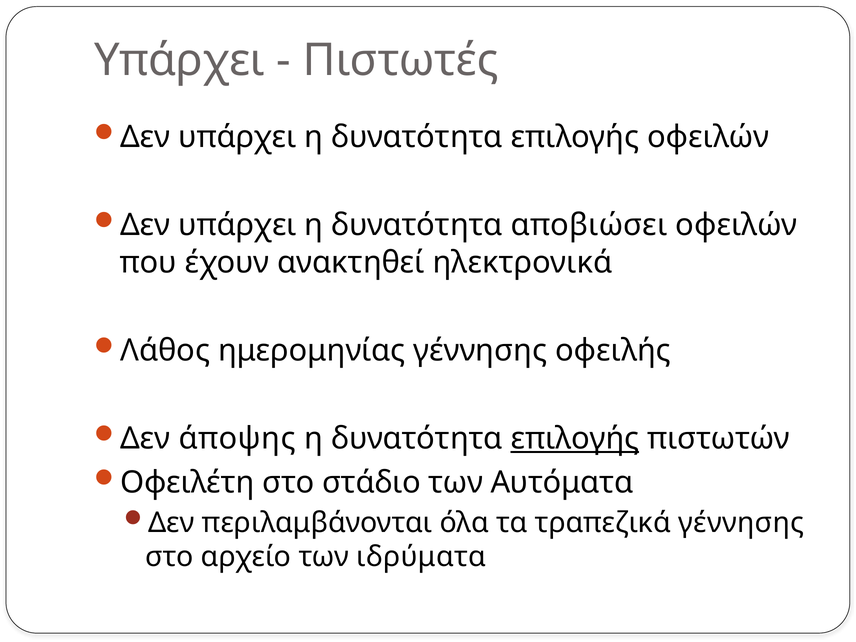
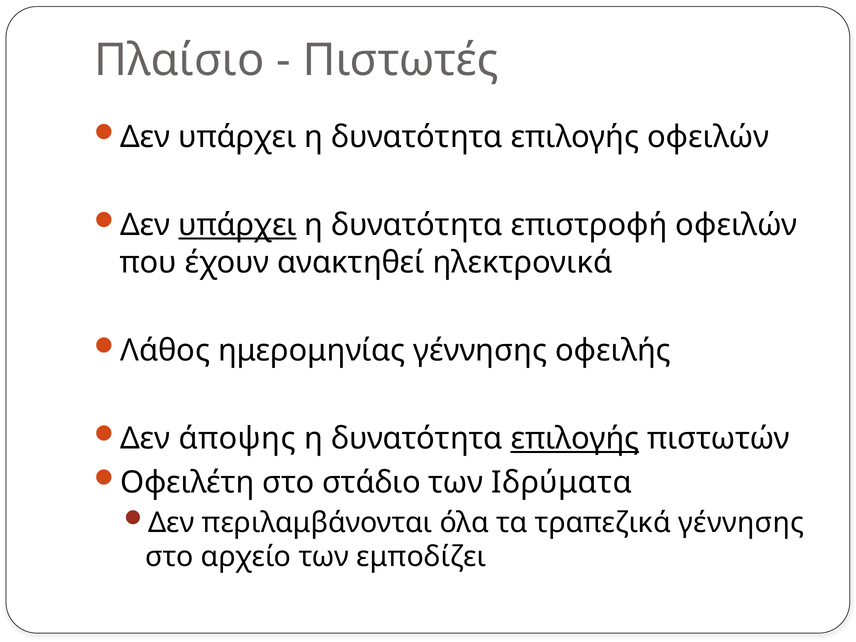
Υπάρχει at (179, 60): Υπάρχει -> Πλαίσιο
υπάρχει at (238, 225) underline: none -> present
αποβιώσει: αποβιώσει -> επιστροφή
Αυτόματα: Αυτόματα -> Ιδρύματα
ιδρύματα: ιδρύματα -> εμποδίζει
